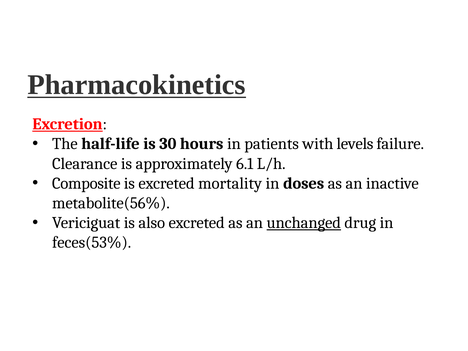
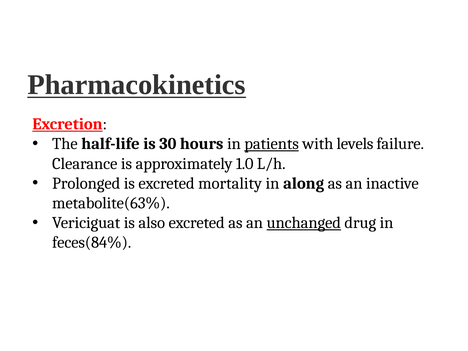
patients underline: none -> present
6.1: 6.1 -> 1.0
Composite: Composite -> Prolonged
doses: doses -> along
metabolite(56%: metabolite(56% -> metabolite(63%
feces(53%: feces(53% -> feces(84%
